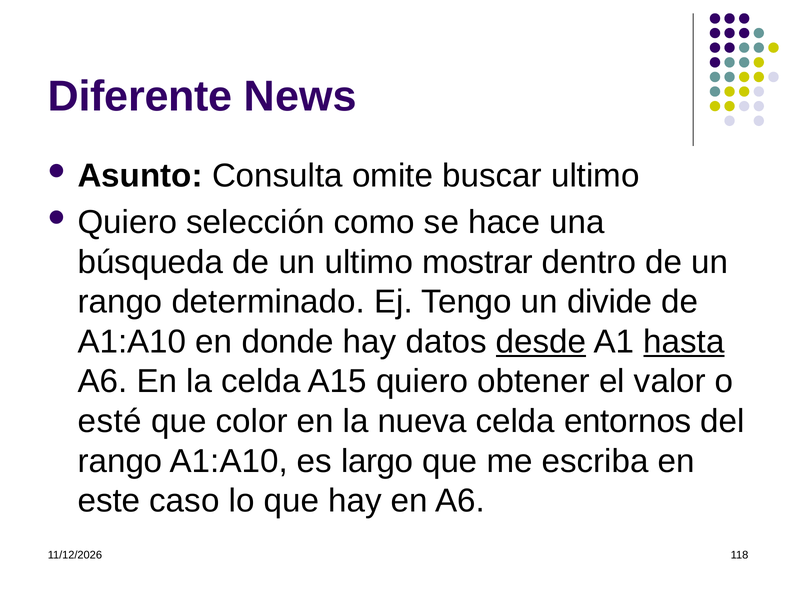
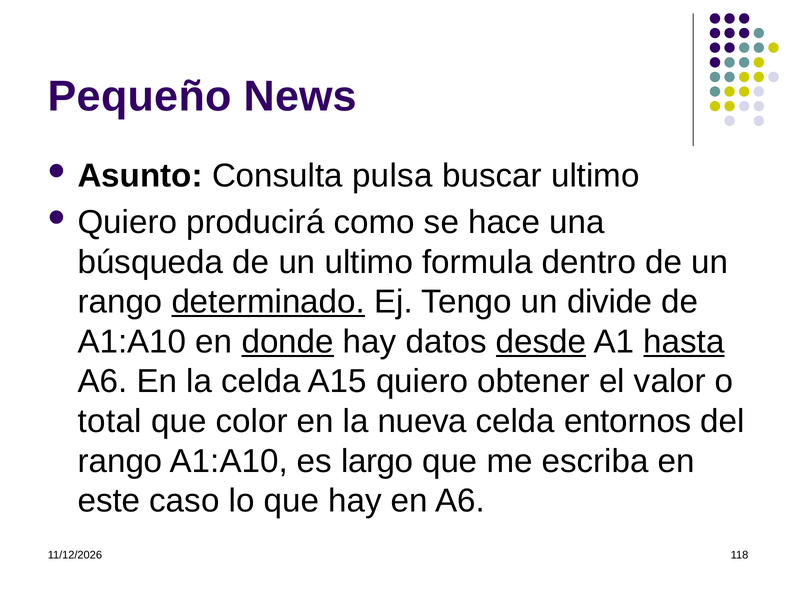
Diferente: Diferente -> Pequeño
omite: omite -> pulsa
selección: selección -> producirá
mostrar: mostrar -> formula
determinado underline: none -> present
donde underline: none -> present
esté: esté -> total
